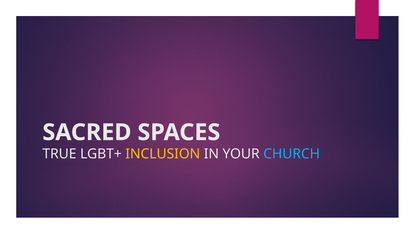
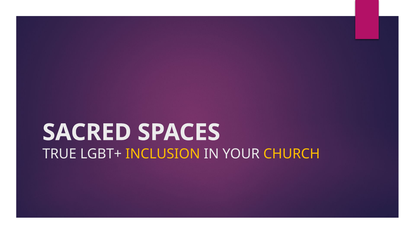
CHURCH colour: light blue -> yellow
